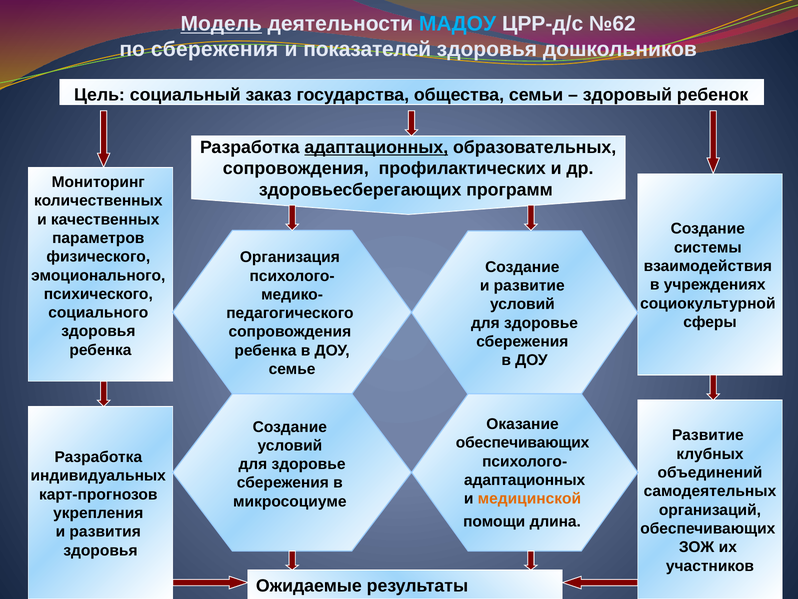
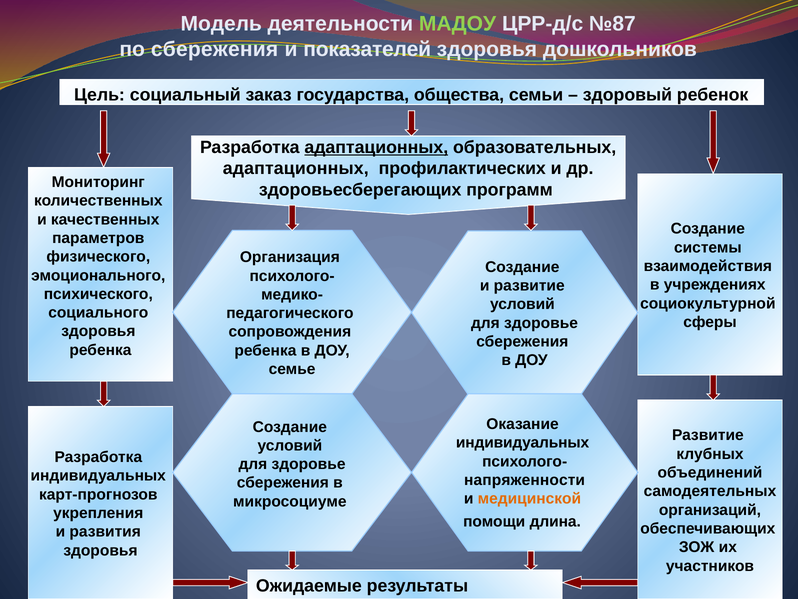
Модель underline: present -> none
МАДОУ colour: light blue -> light green
№62: №62 -> №87
сопровождения at (296, 168): сопровождения -> адаптационных
обеспечивающих at (523, 442): обеспечивающих -> индивидуальных
адаптационных at (525, 480): адаптационных -> напряженности
